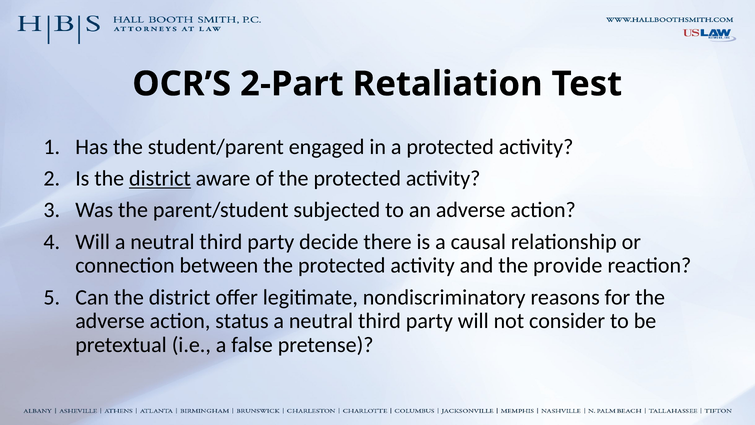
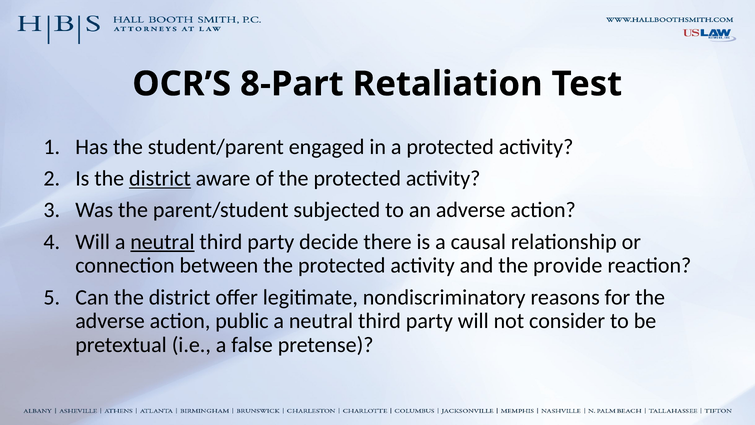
2-Part: 2-Part -> 8-Part
neutral at (162, 242) underline: none -> present
status: status -> public
